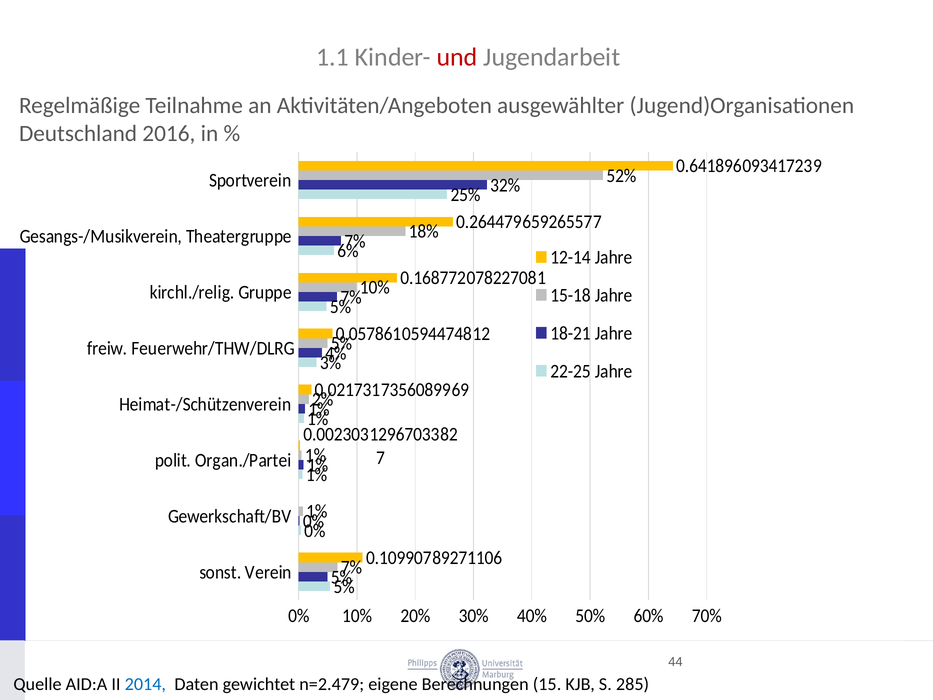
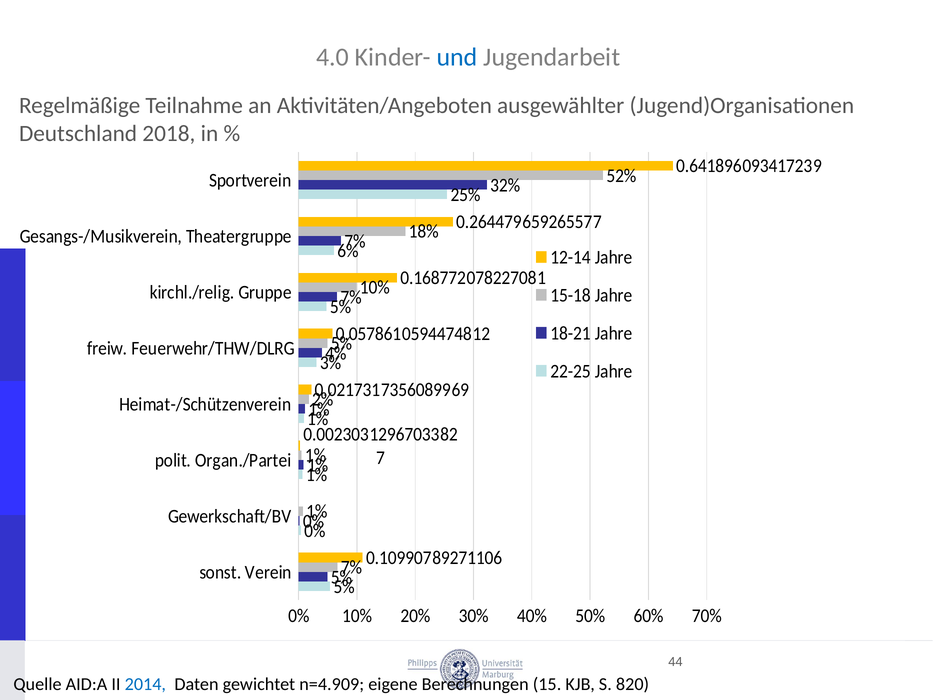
1.1: 1.1 -> 4.0
und colour: red -> blue
2016: 2016 -> 2018
n=2.479: n=2.479 -> n=4.909
285: 285 -> 820
